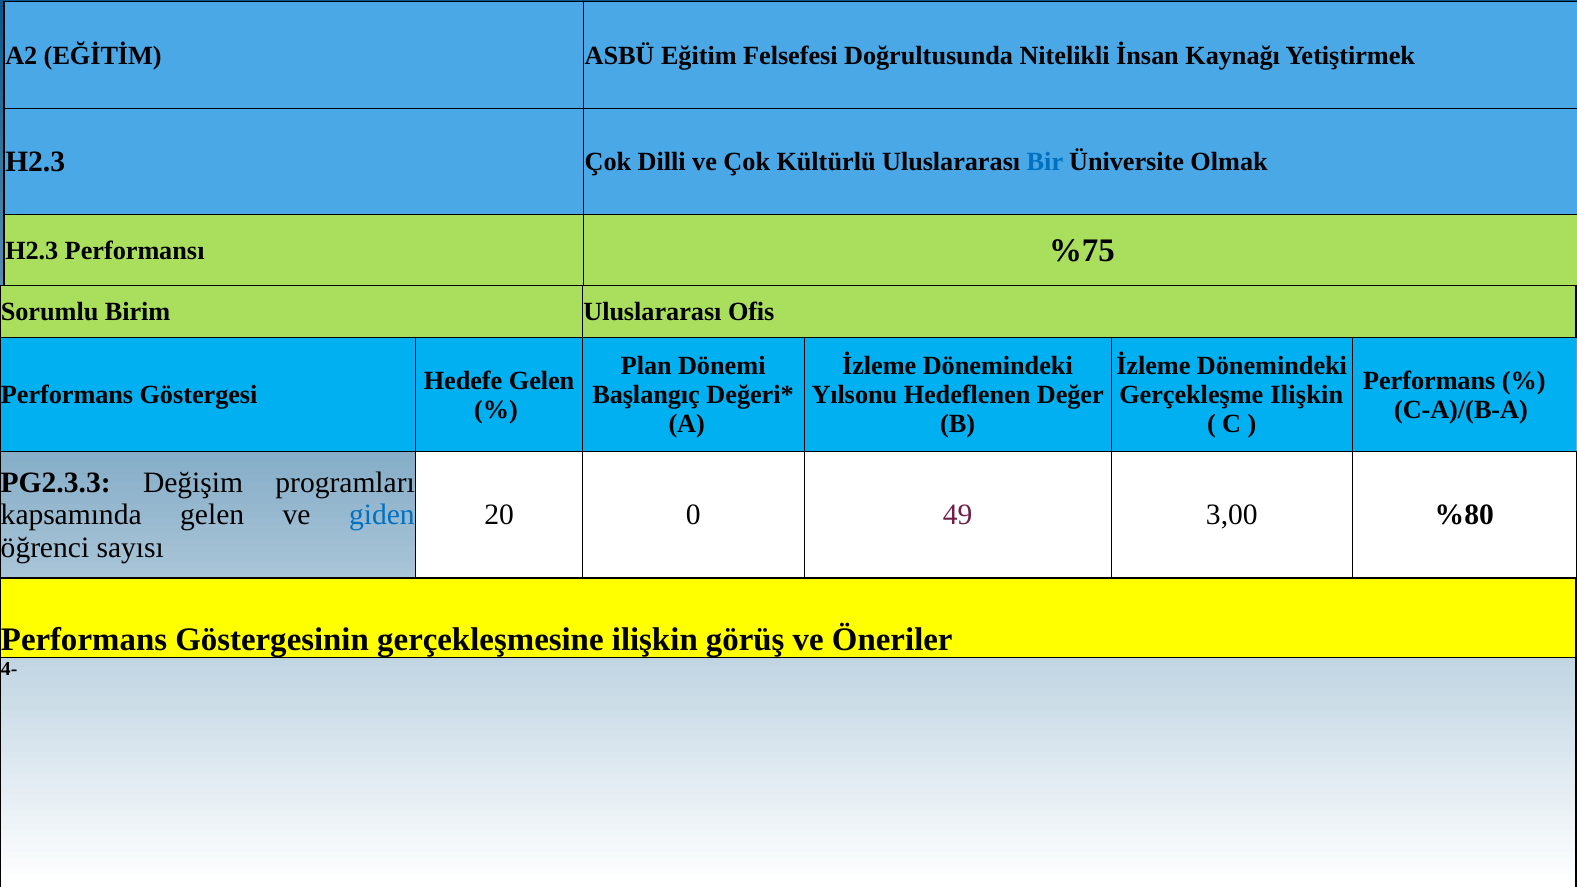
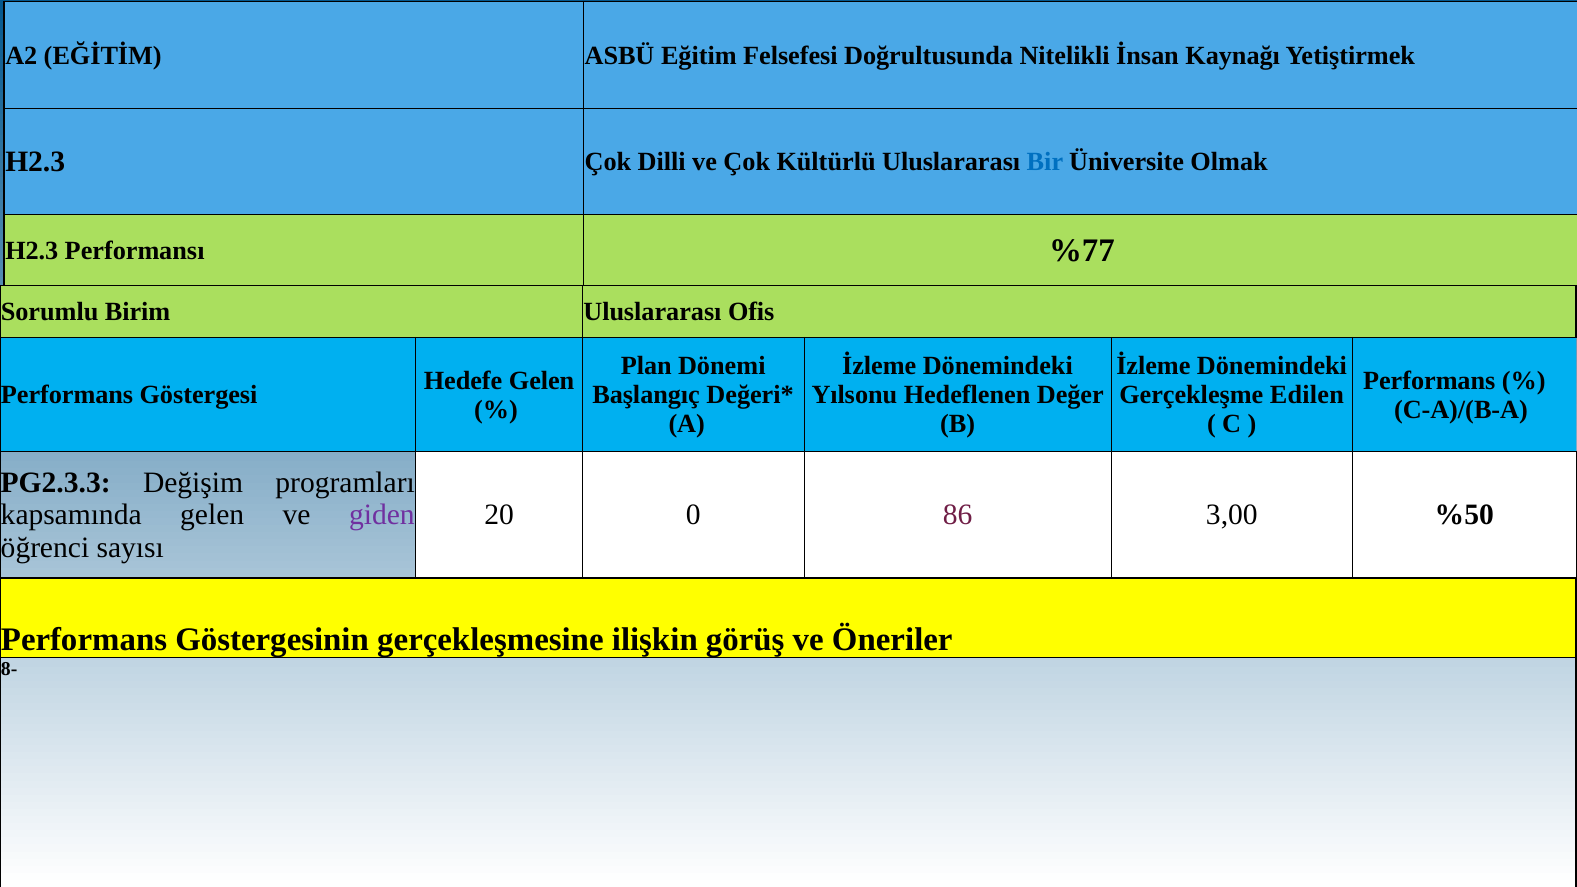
%75: %75 -> %77
Gerçekleşme Ilişkin: Ilişkin -> Edilen
giden colour: blue -> purple
49: 49 -> 86
%80: %80 -> %50
4-: 4- -> 8-
